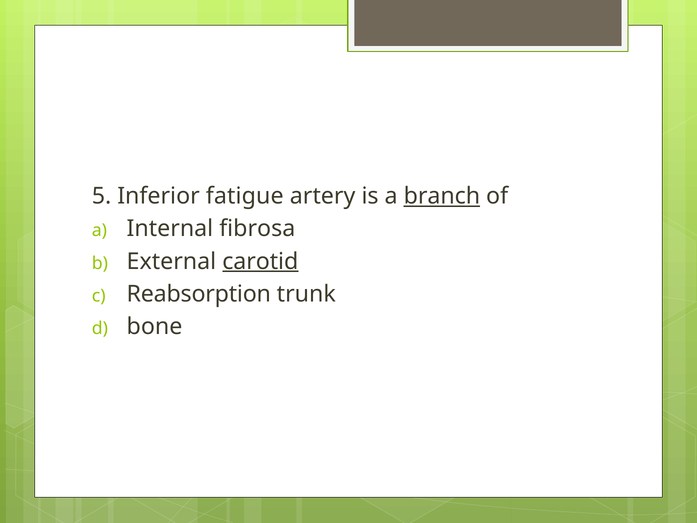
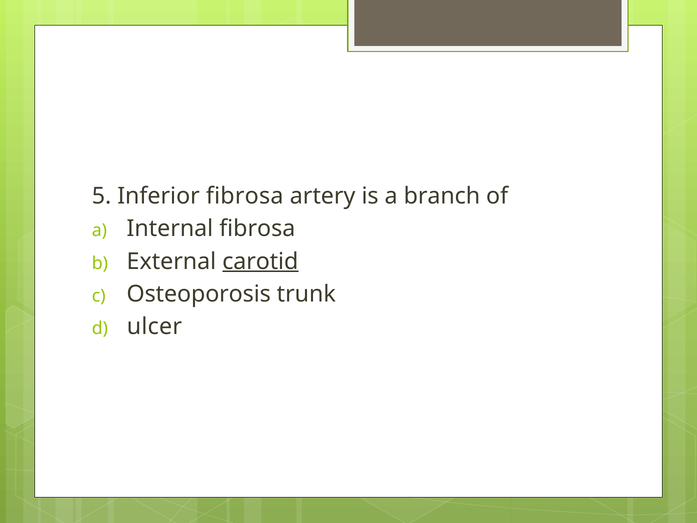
Inferior fatigue: fatigue -> fibrosa
branch underline: present -> none
Reabsorption: Reabsorption -> Osteoporosis
bone: bone -> ulcer
